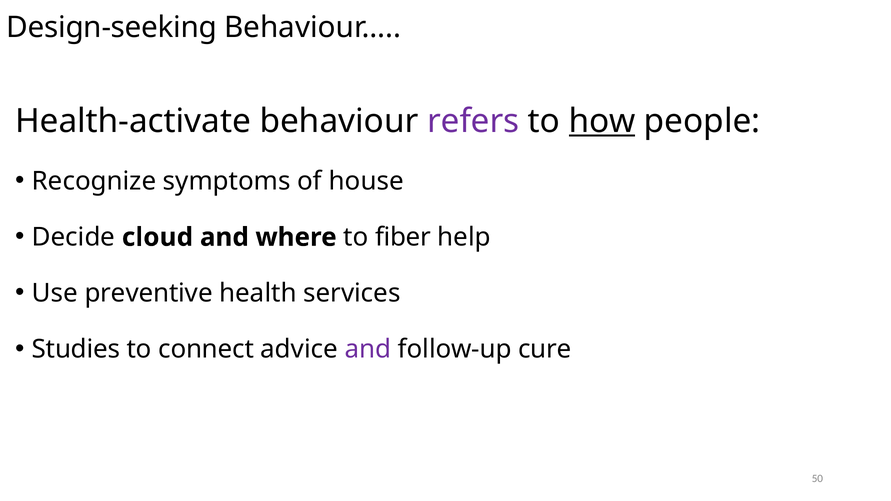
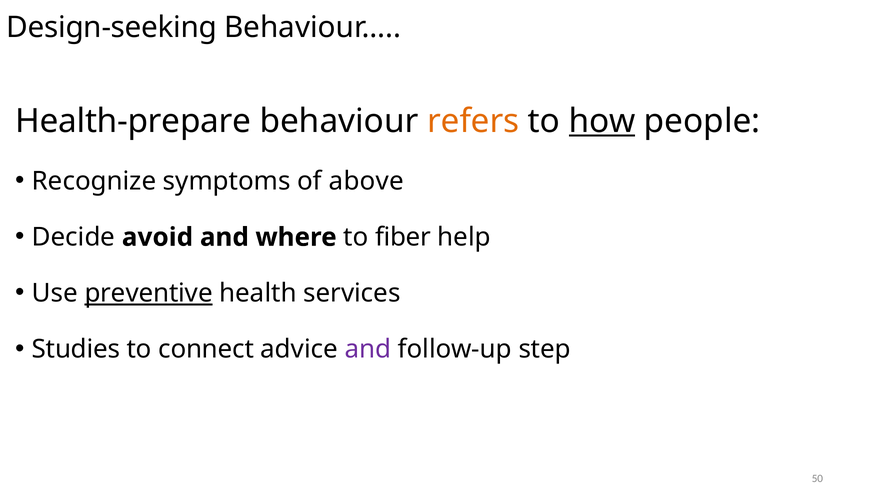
Health‑activate: Health‑activate -> Health‑prepare
refers colour: purple -> orange
house: house -> above
cloud: cloud -> avoid
preventive underline: none -> present
cure: cure -> step
